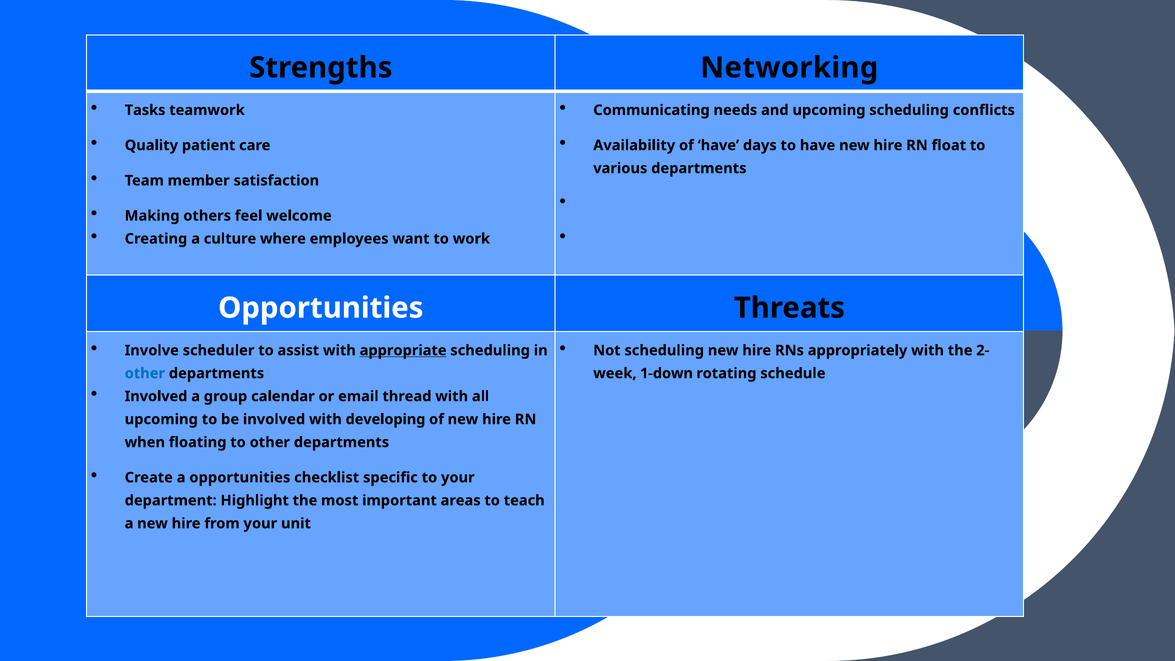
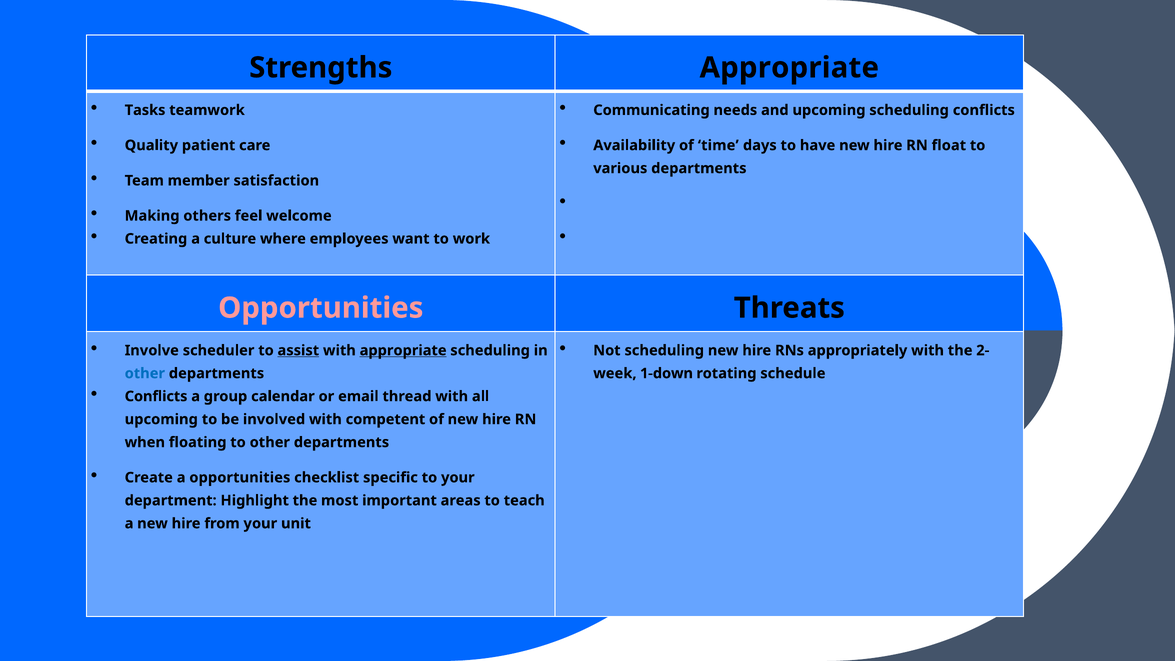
Strengths Networking: Networking -> Appropriate
of have: have -> time
Opportunities at (321, 308) colour: white -> pink
assist underline: none -> present
Involved at (156, 396): Involved -> Conflicts
developing: developing -> competent
